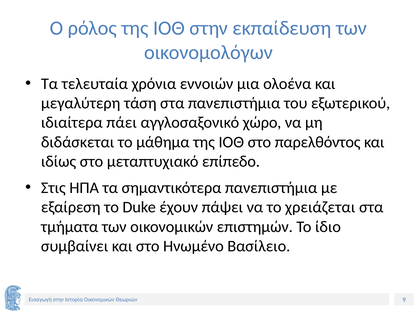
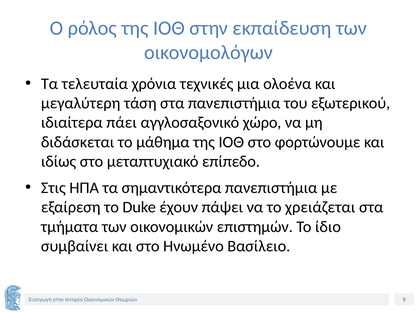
εννοιών: εννοιών -> τεχνικές
παρελθόντος: παρελθόντος -> φορτώνουμε
